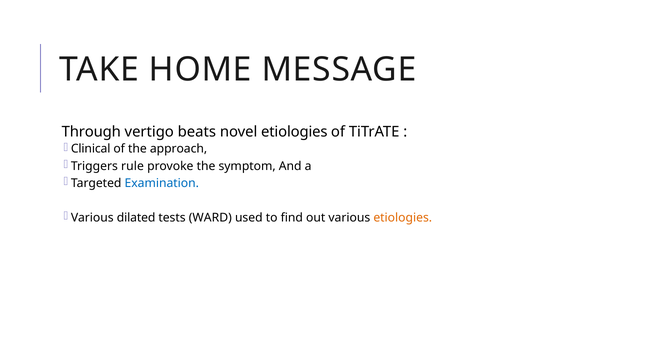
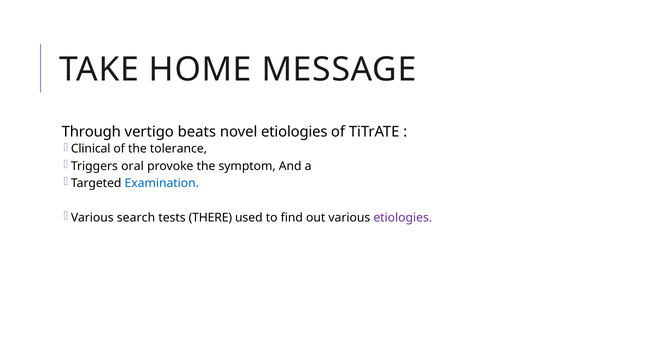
approach: approach -> tolerance
rule: rule -> oral
dilated: dilated -> search
WARD: WARD -> THERE
etiologies at (403, 218) colour: orange -> purple
